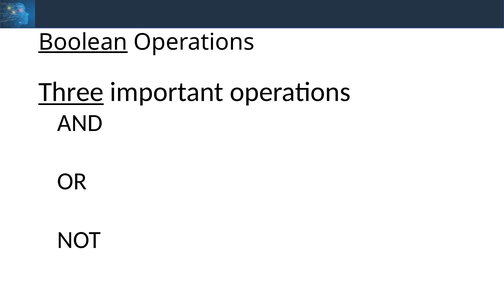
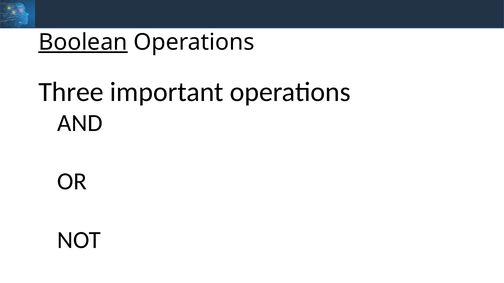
Three underline: present -> none
